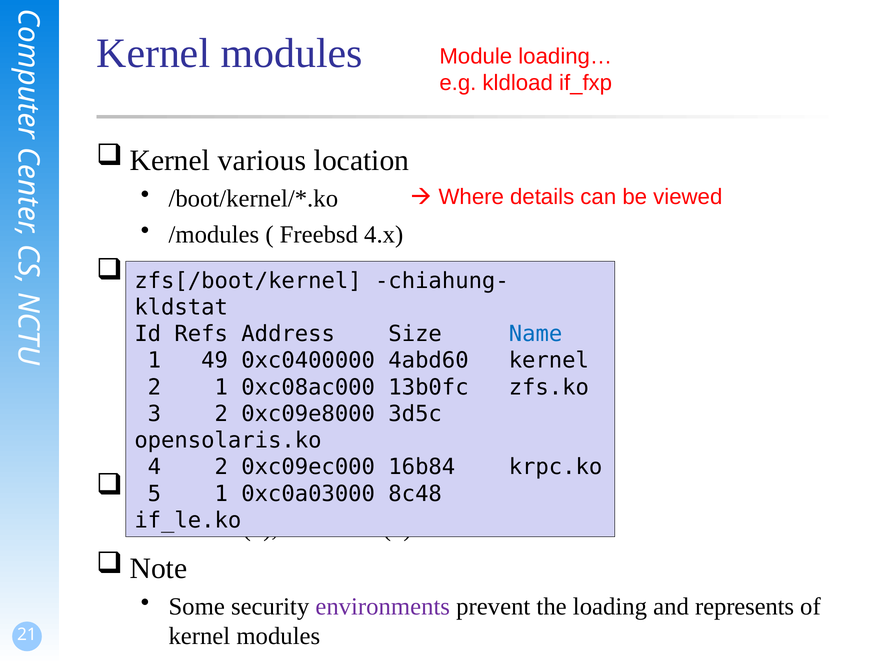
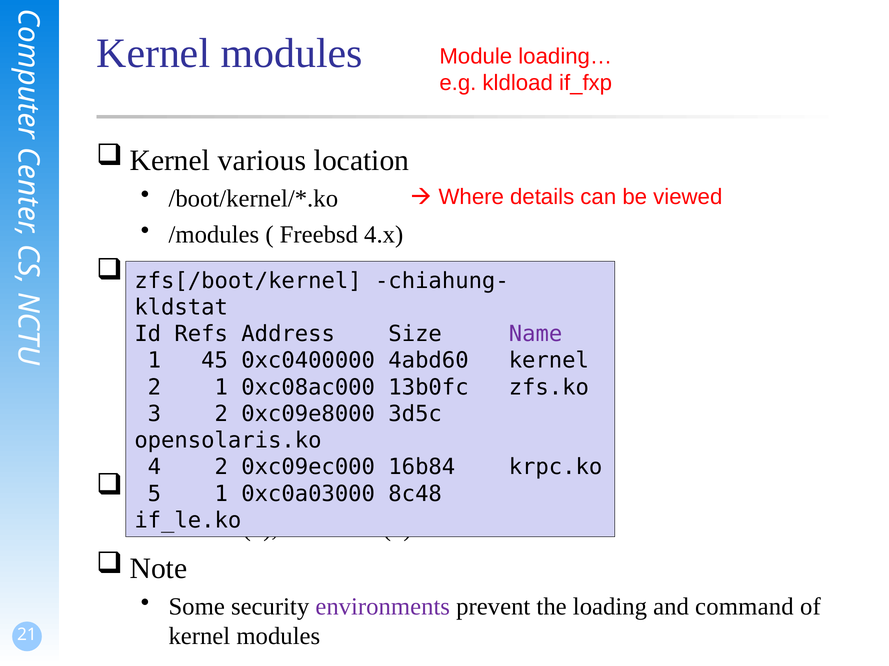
Name colour: blue -> purple
49: 49 -> 45
represents: represents -> command
